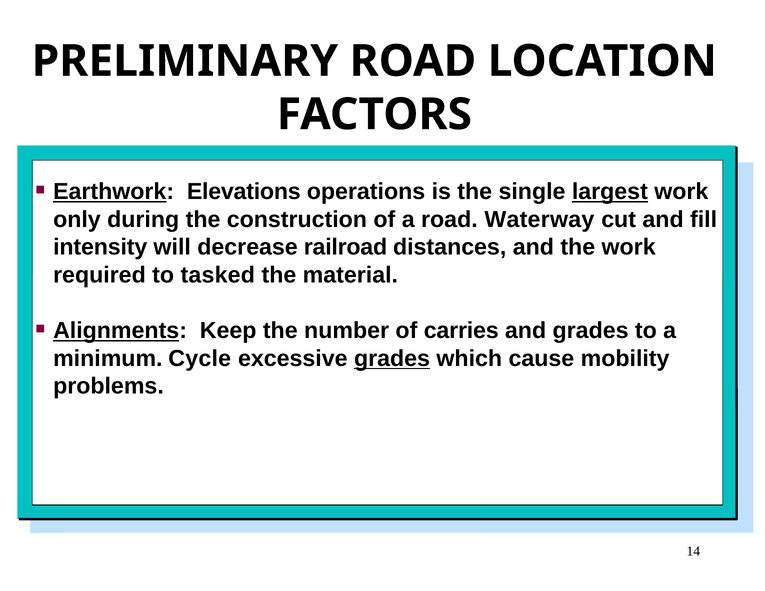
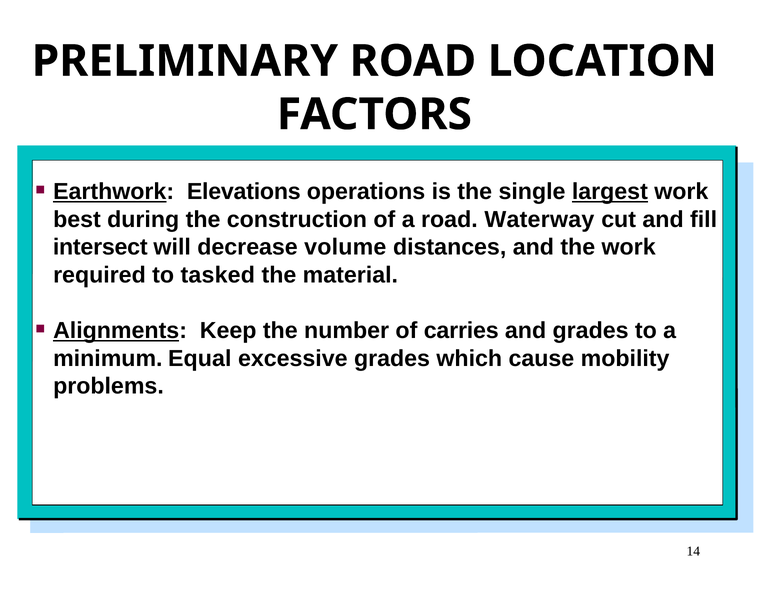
only: only -> best
intensity: intensity -> intersect
railroad: railroad -> volume
Cycle: Cycle -> Equal
grades at (392, 359) underline: present -> none
